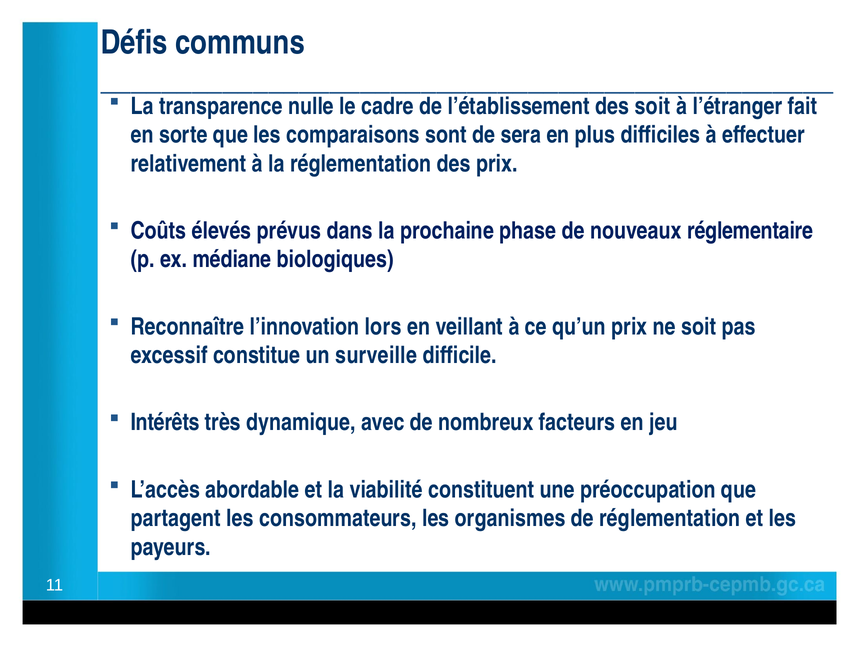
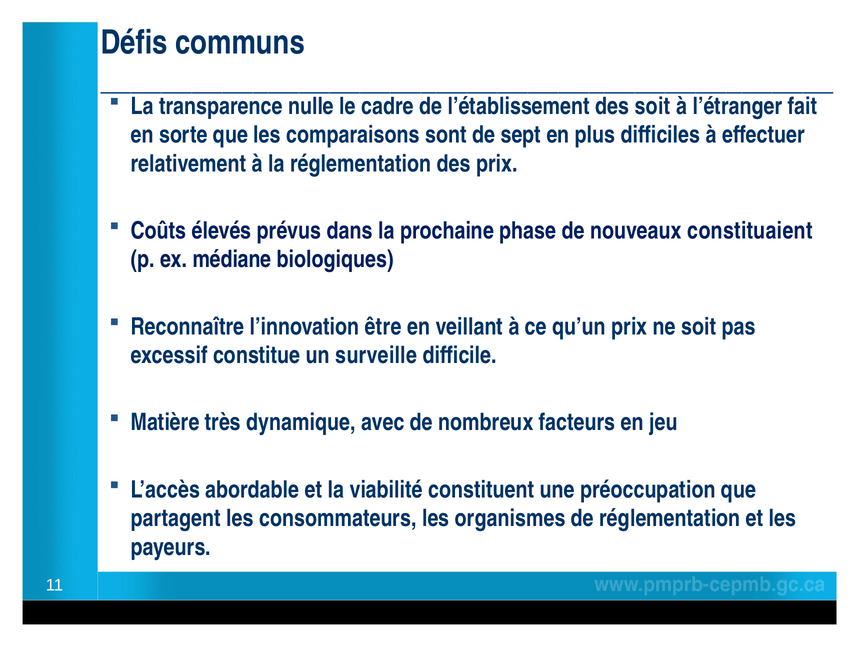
sera: sera -> sept
réglementaire: réglementaire -> constituaient
lors: lors -> être
Intérêts: Intérêts -> Matière
